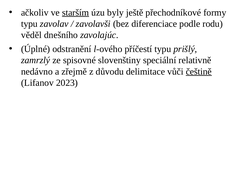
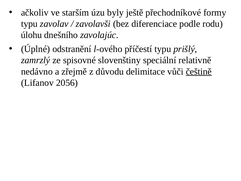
starším underline: present -> none
věděl: věděl -> úlohu
2023: 2023 -> 2056
